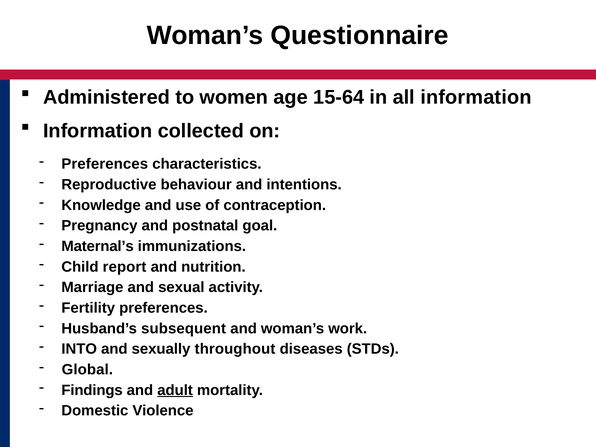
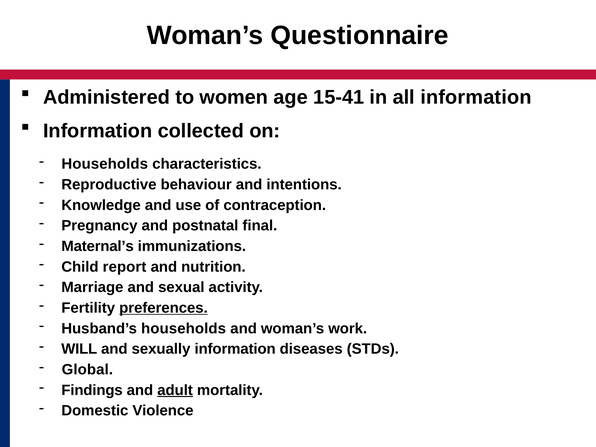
15-64: 15-64 -> 15-41
Preferences at (105, 164): Preferences -> Households
goal: goal -> final
preferences at (163, 308) underline: none -> present
Husband’s subsequent: subsequent -> households
INTO: INTO -> WILL
sexually throughout: throughout -> information
